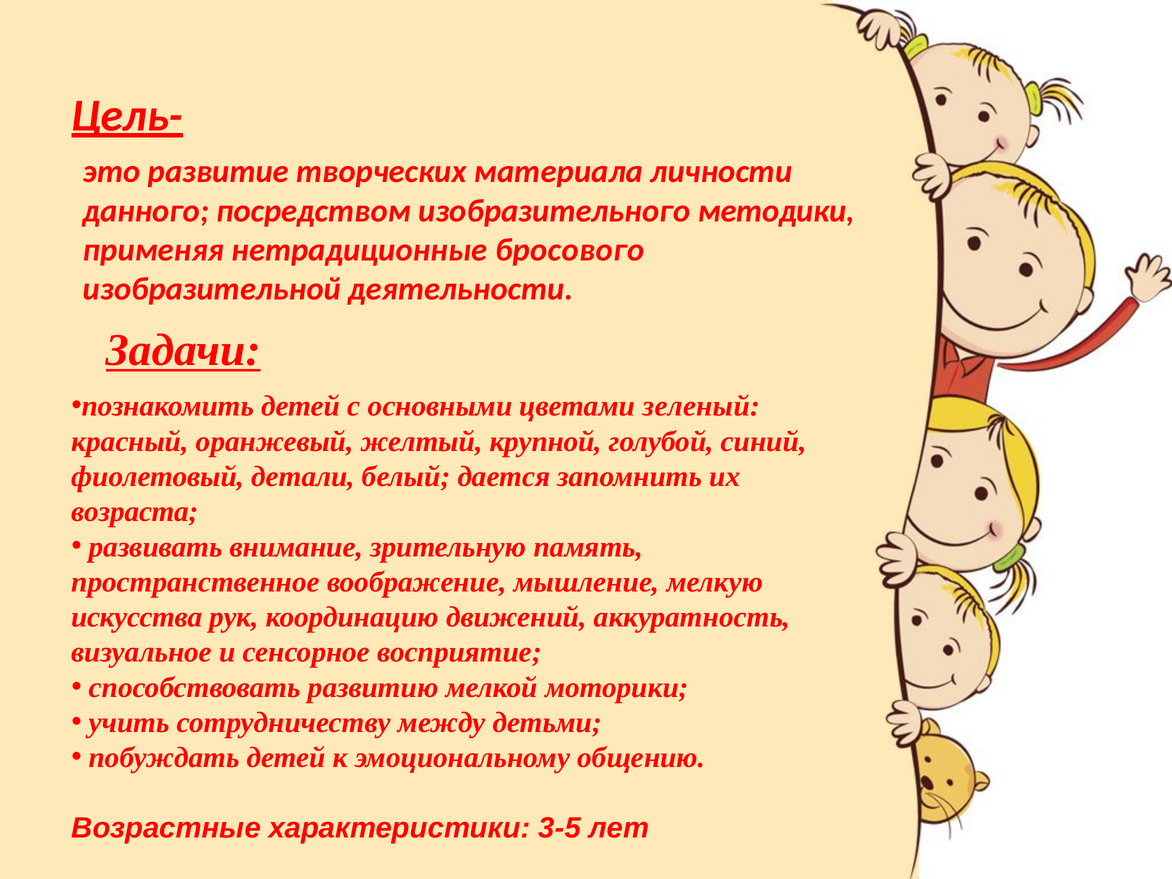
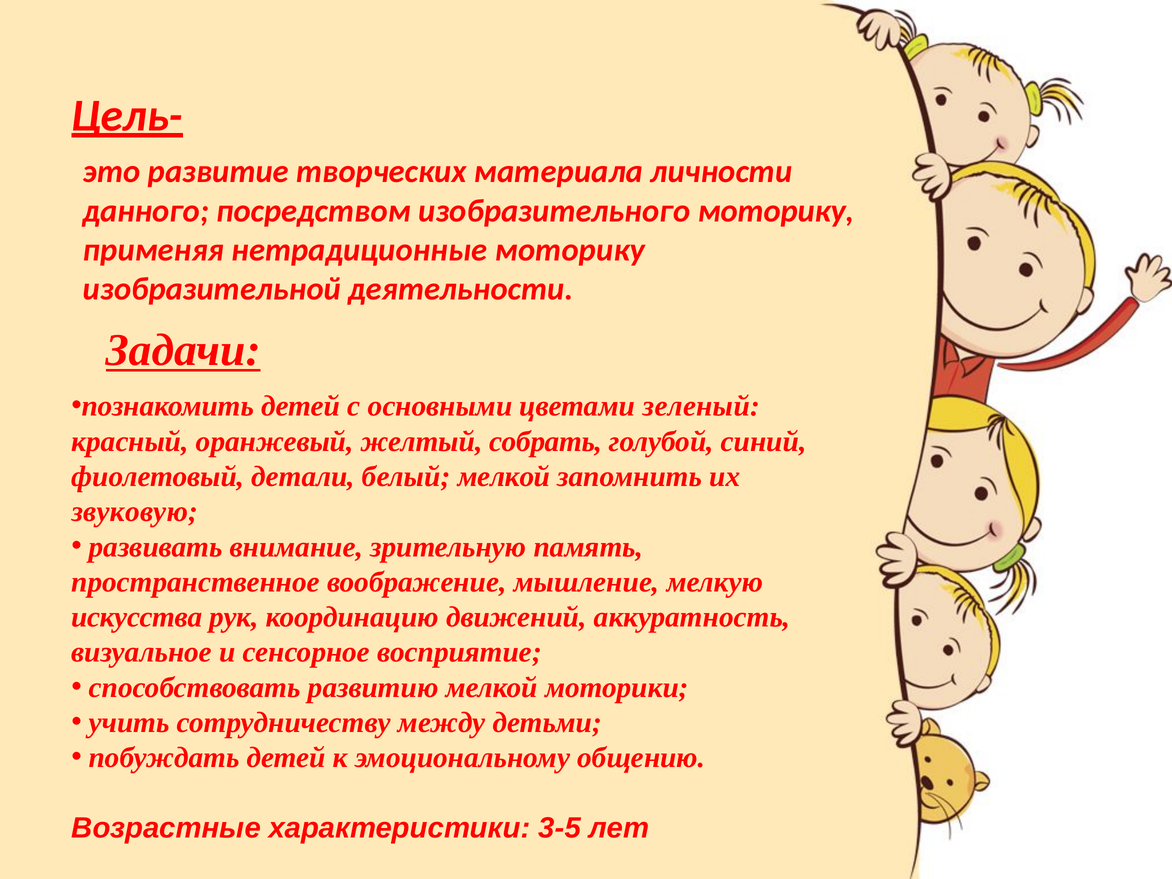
изобразительного методики: методики -> моторику
нетрадиционные бросового: бросового -> моторику
крупной: крупной -> собрать
белый дается: дается -> мелкой
возраста: возраста -> звуковую
